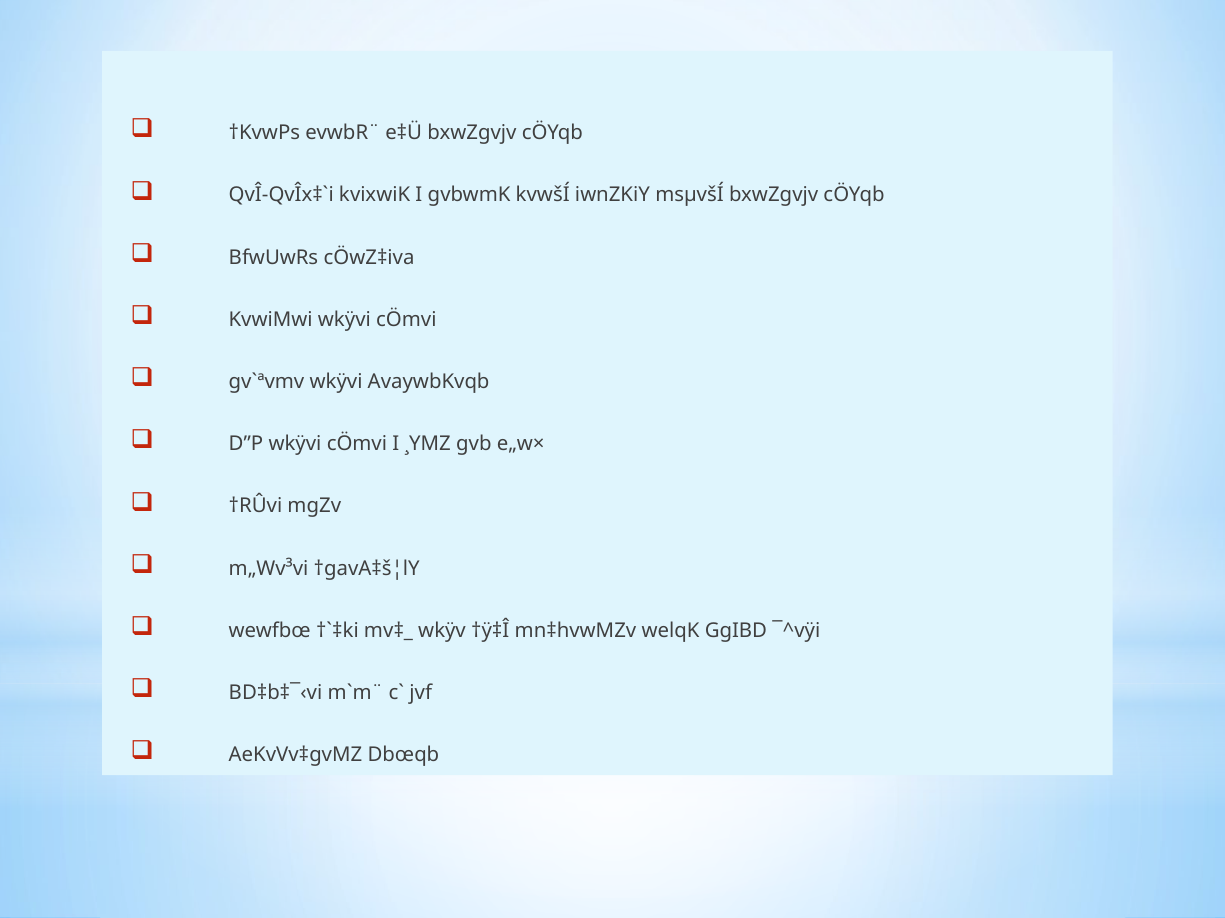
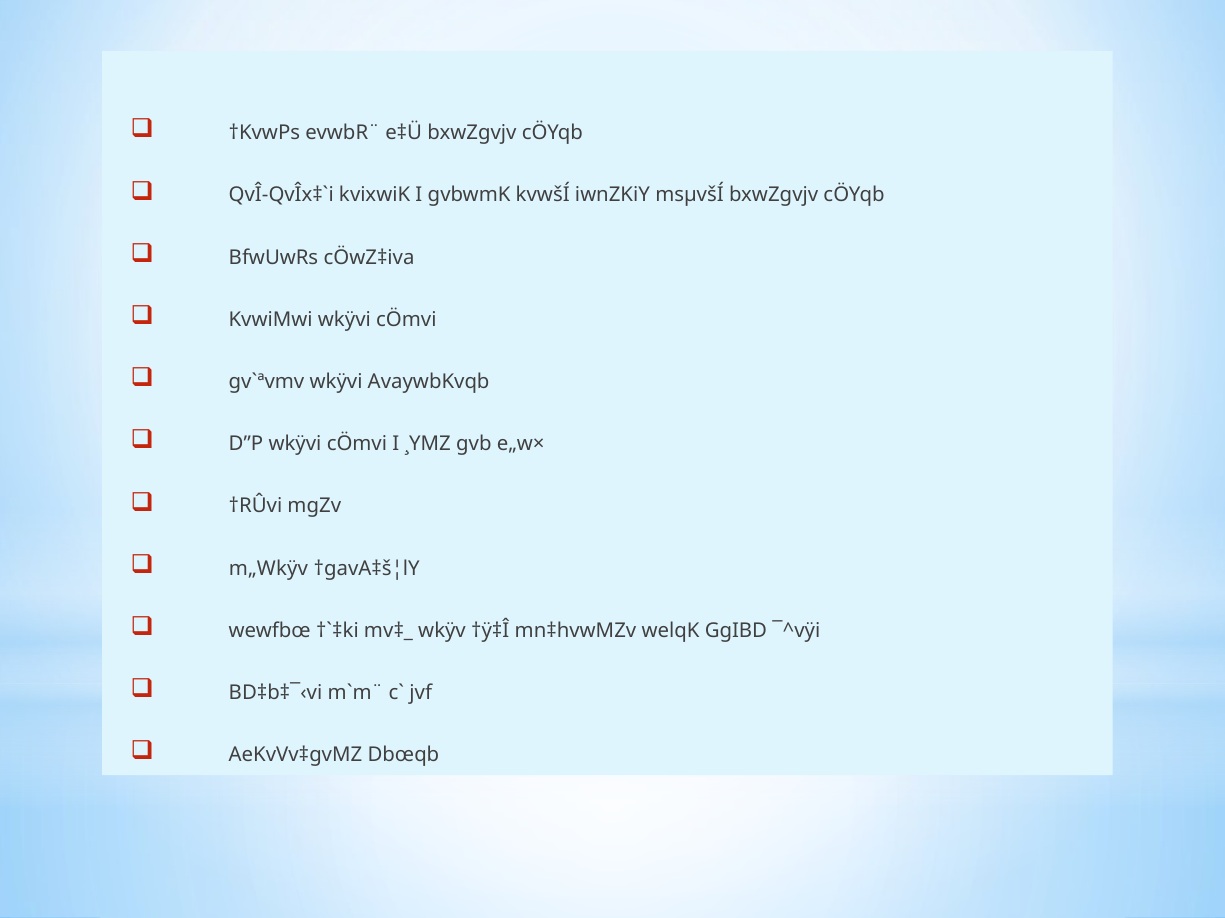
m„Wv³vi: m„Wv³vi -> m„Wkÿv
